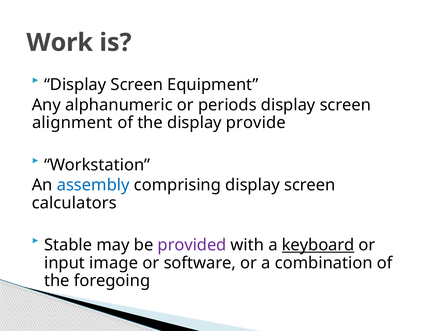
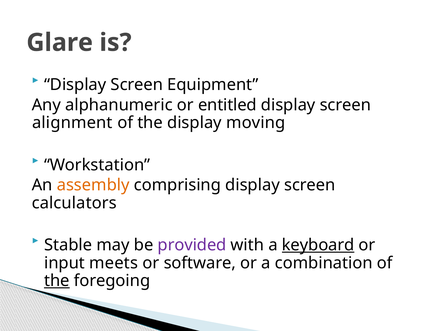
Work: Work -> Glare
periods: periods -> entitled
provide: provide -> moving
assembly colour: blue -> orange
image: image -> meets
the at (57, 281) underline: none -> present
